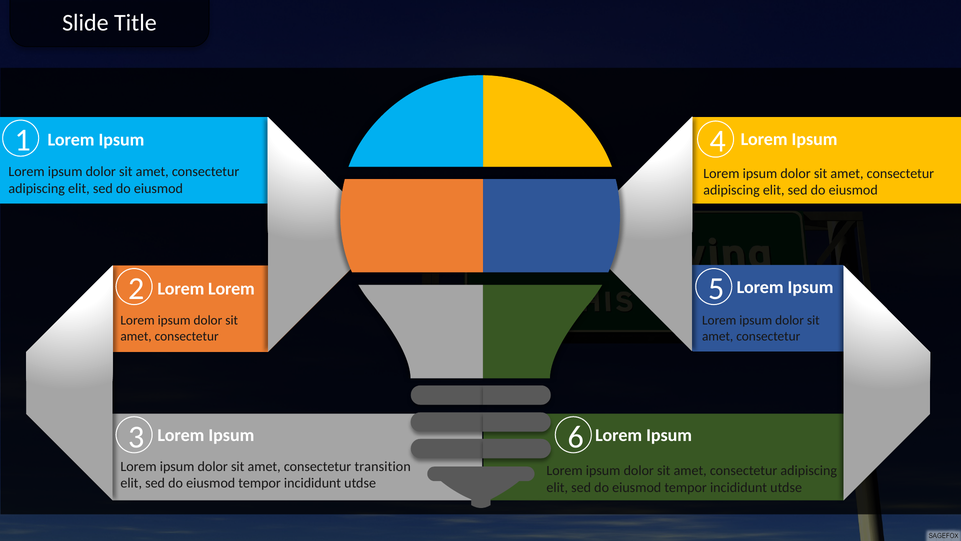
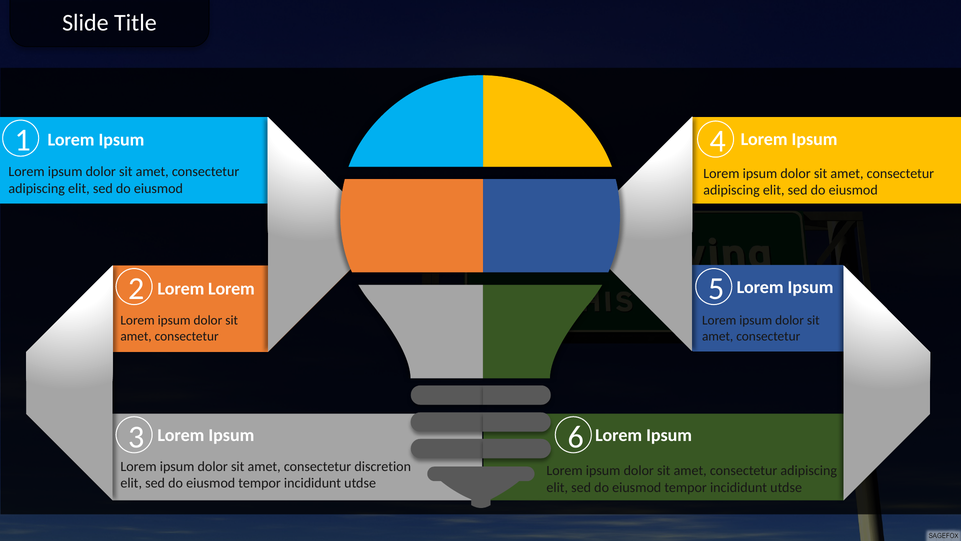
transition: transition -> discretion
